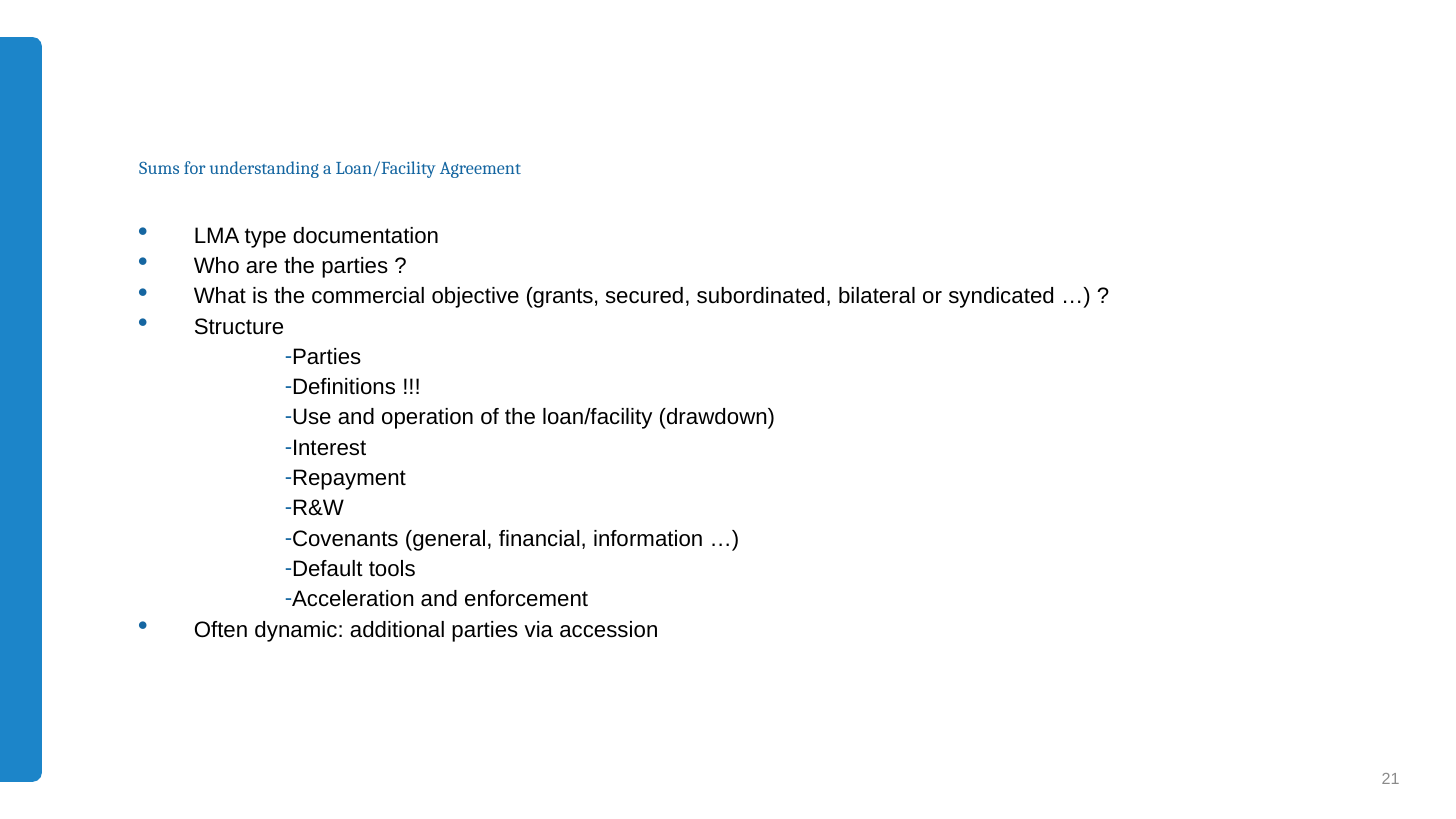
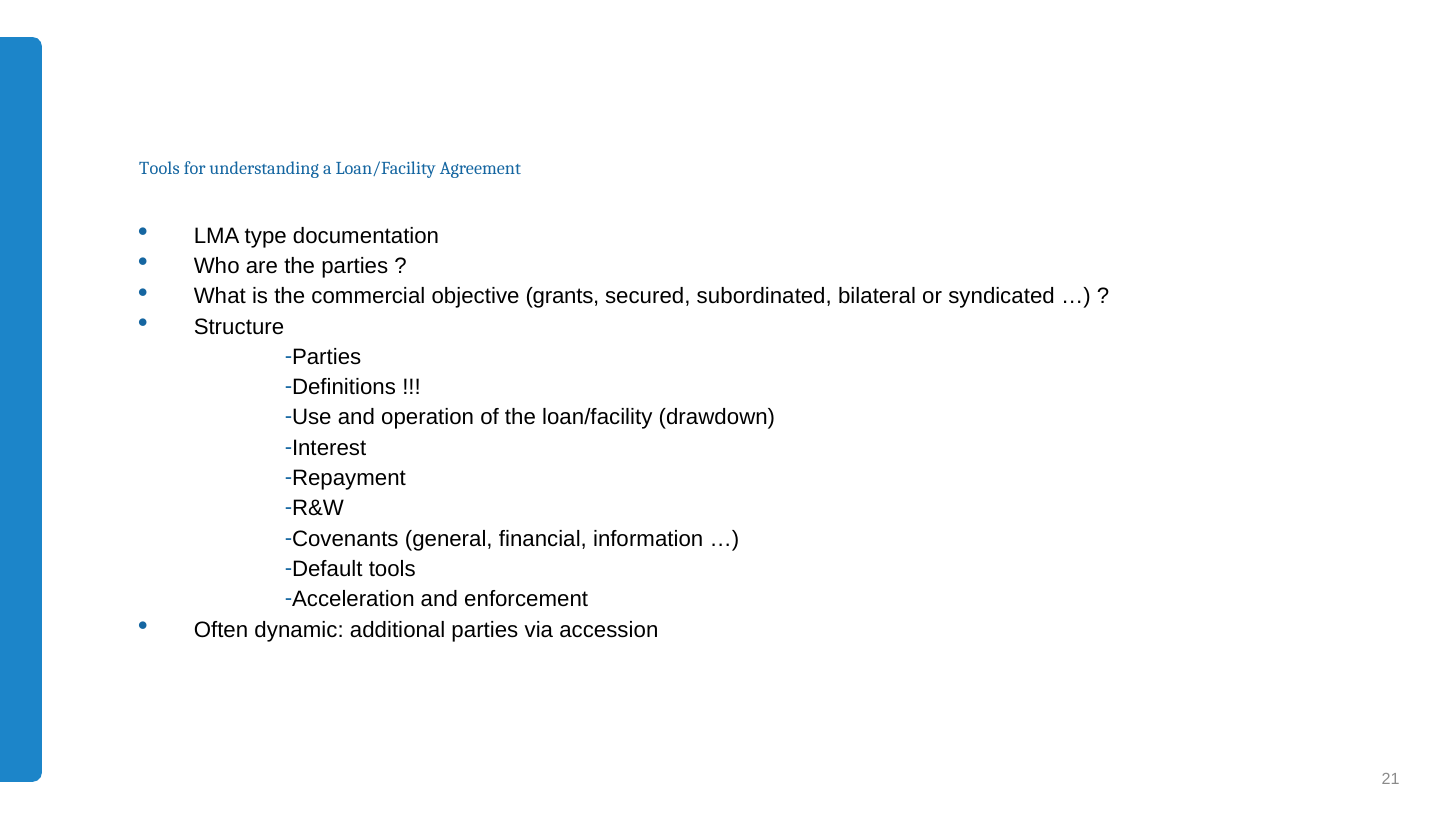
Sums at (160, 169): Sums -> Tools
